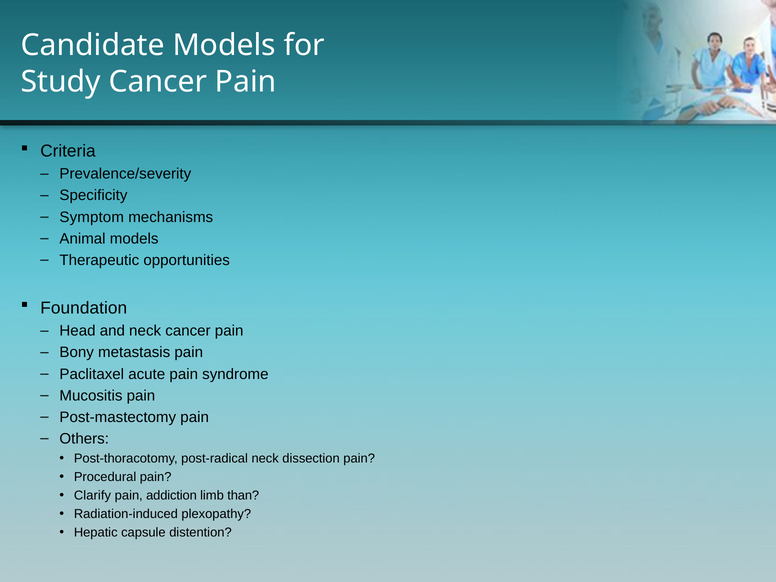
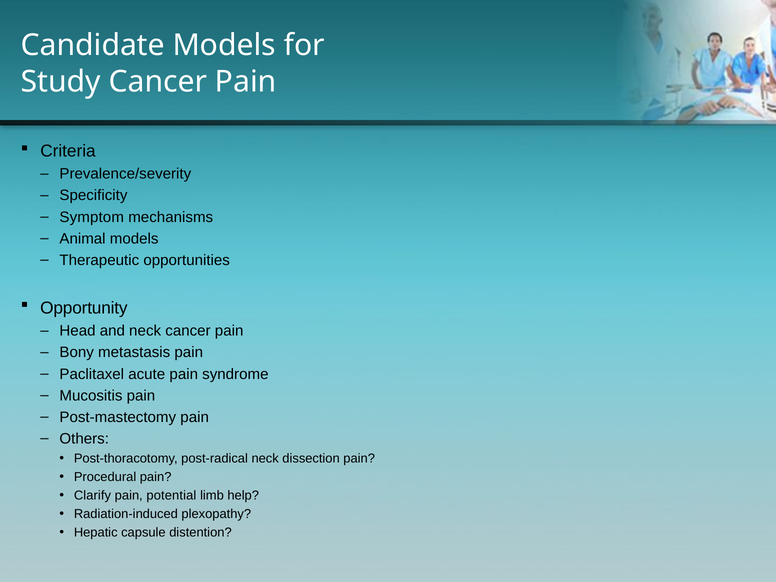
Foundation: Foundation -> Opportunity
addiction: addiction -> potential
than: than -> help
